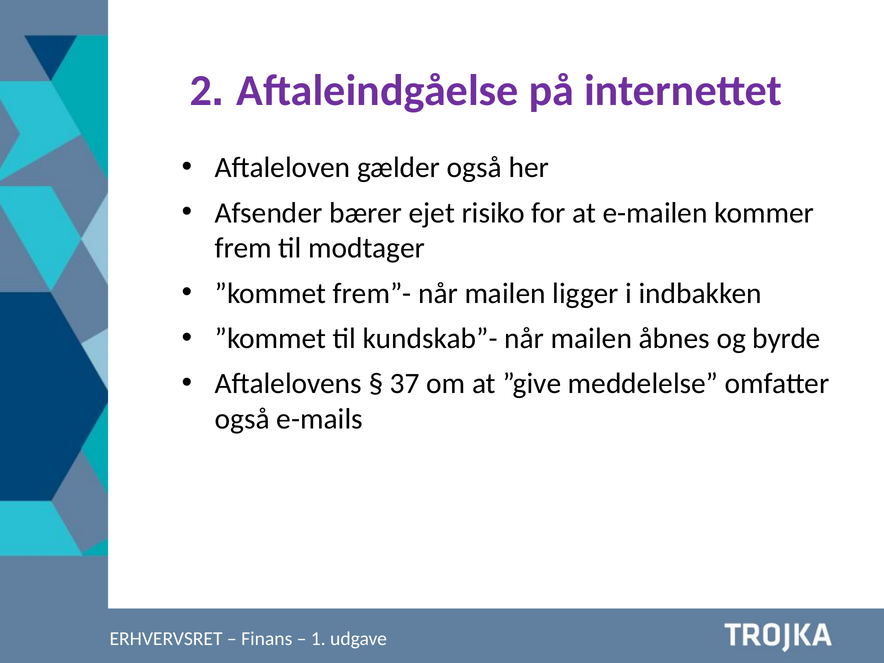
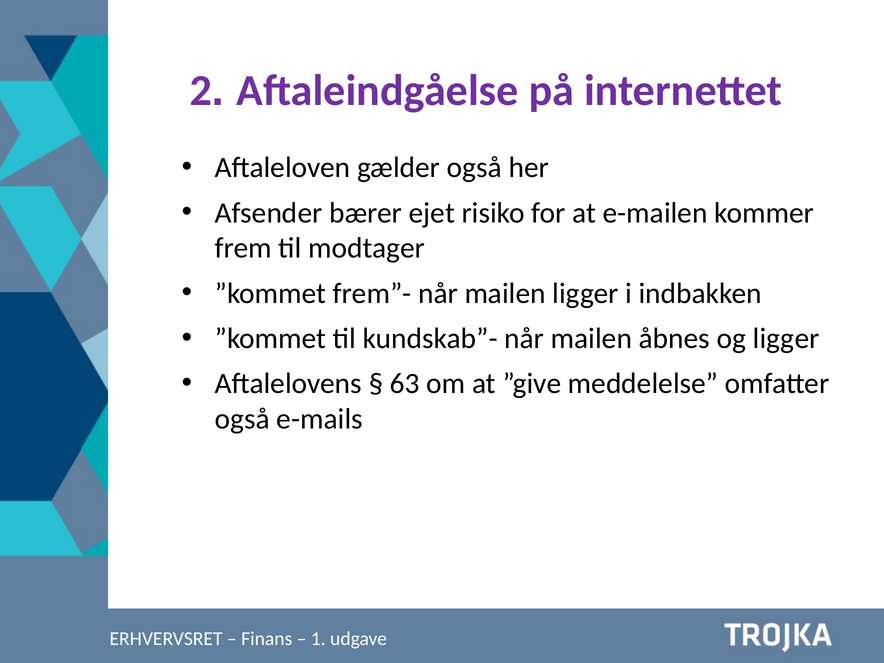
og byrde: byrde -> ligger
37: 37 -> 63
